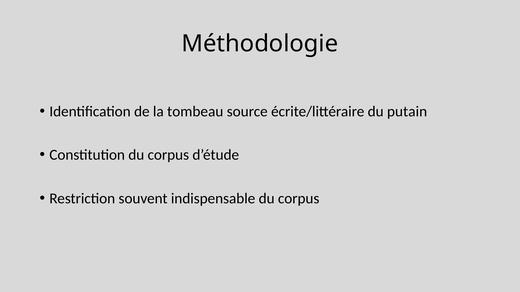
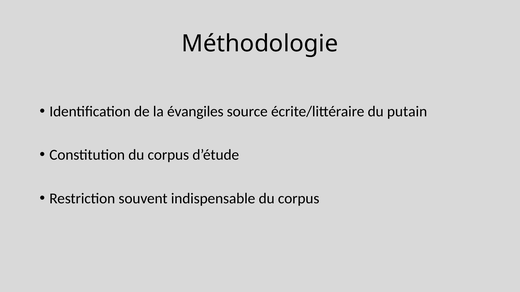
tombeau: tombeau -> évangiles
